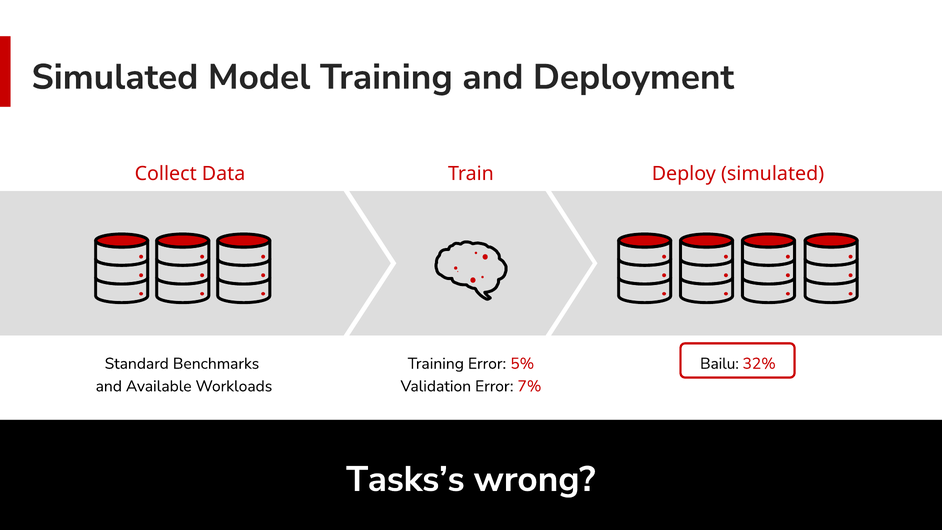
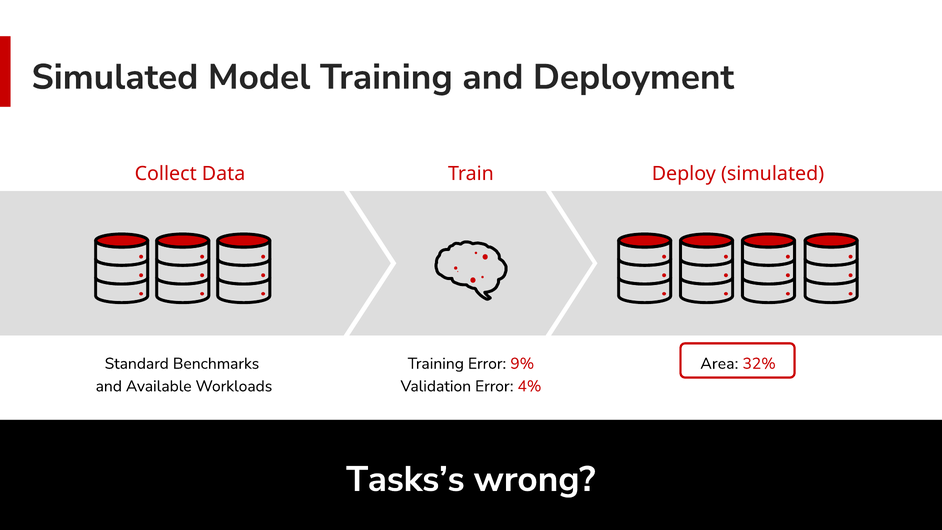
5%: 5% -> 9%
Bailu: Bailu -> Area
7%: 7% -> 4%
